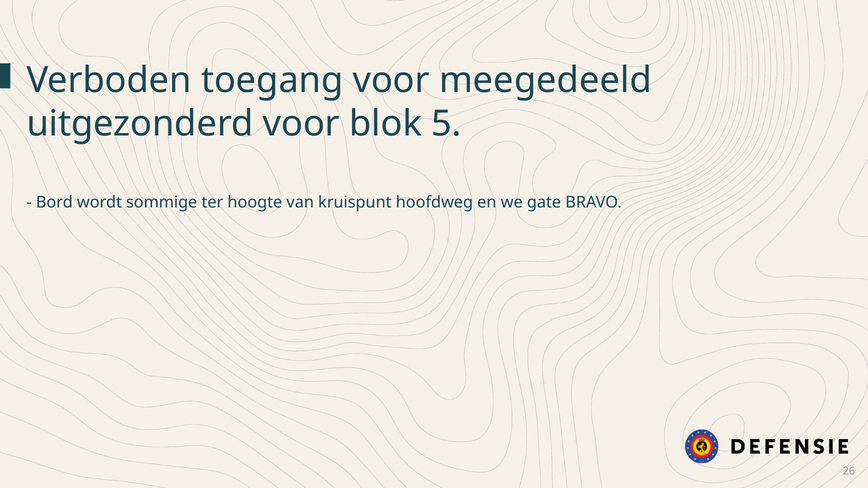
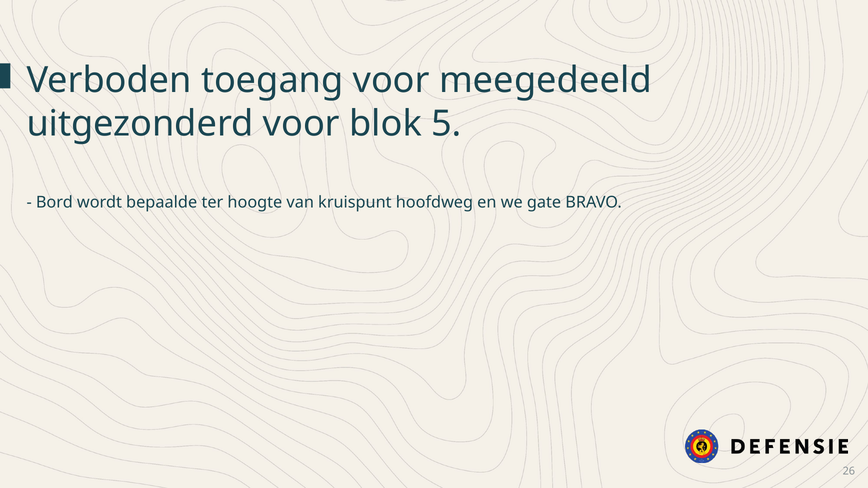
sommige: sommige -> bepaalde
